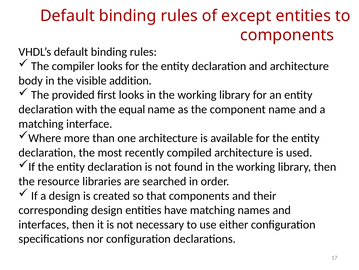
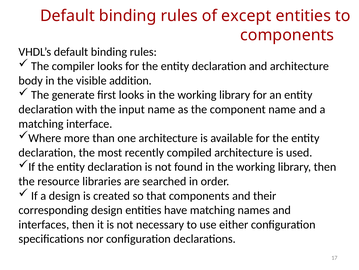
provided: provided -> generate
equal: equal -> input
